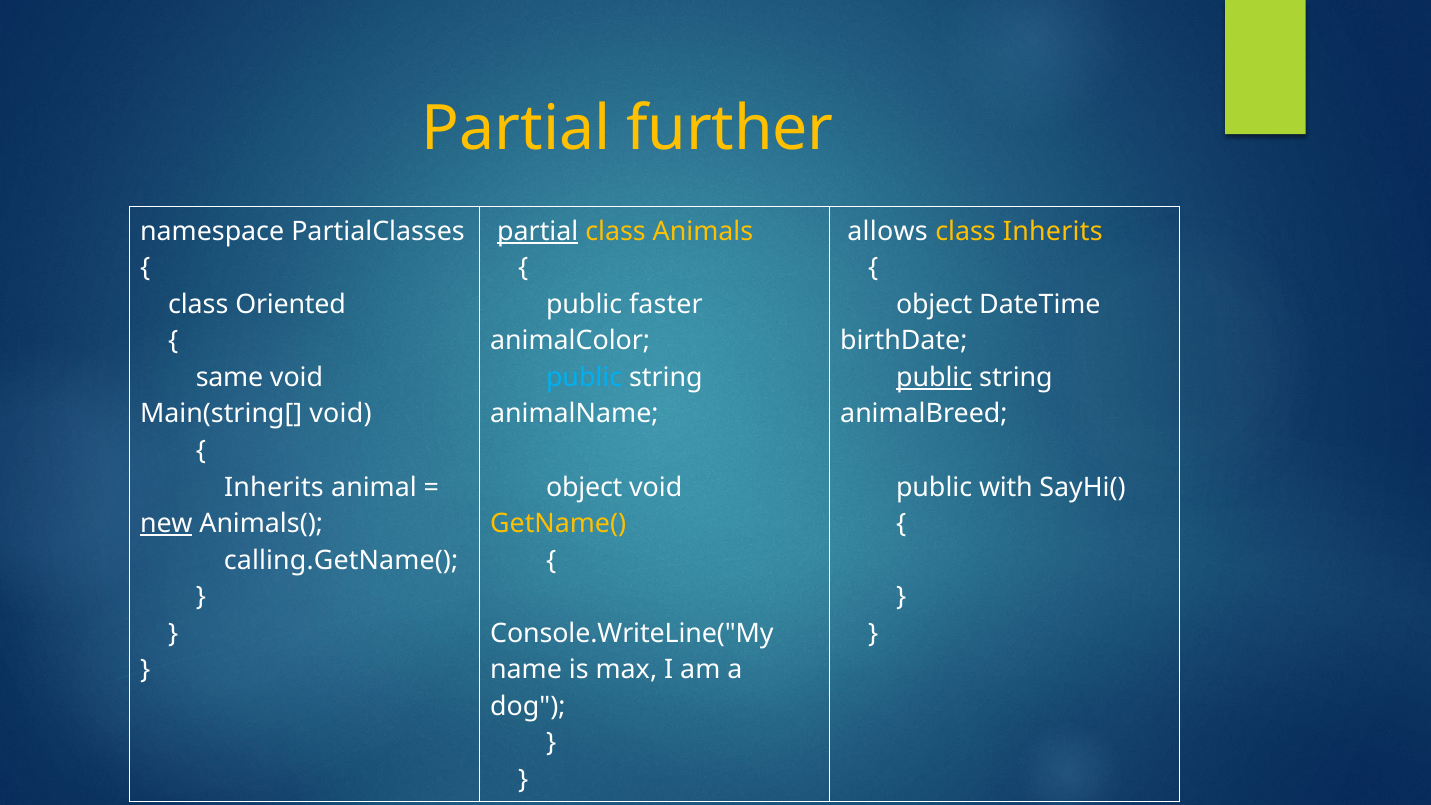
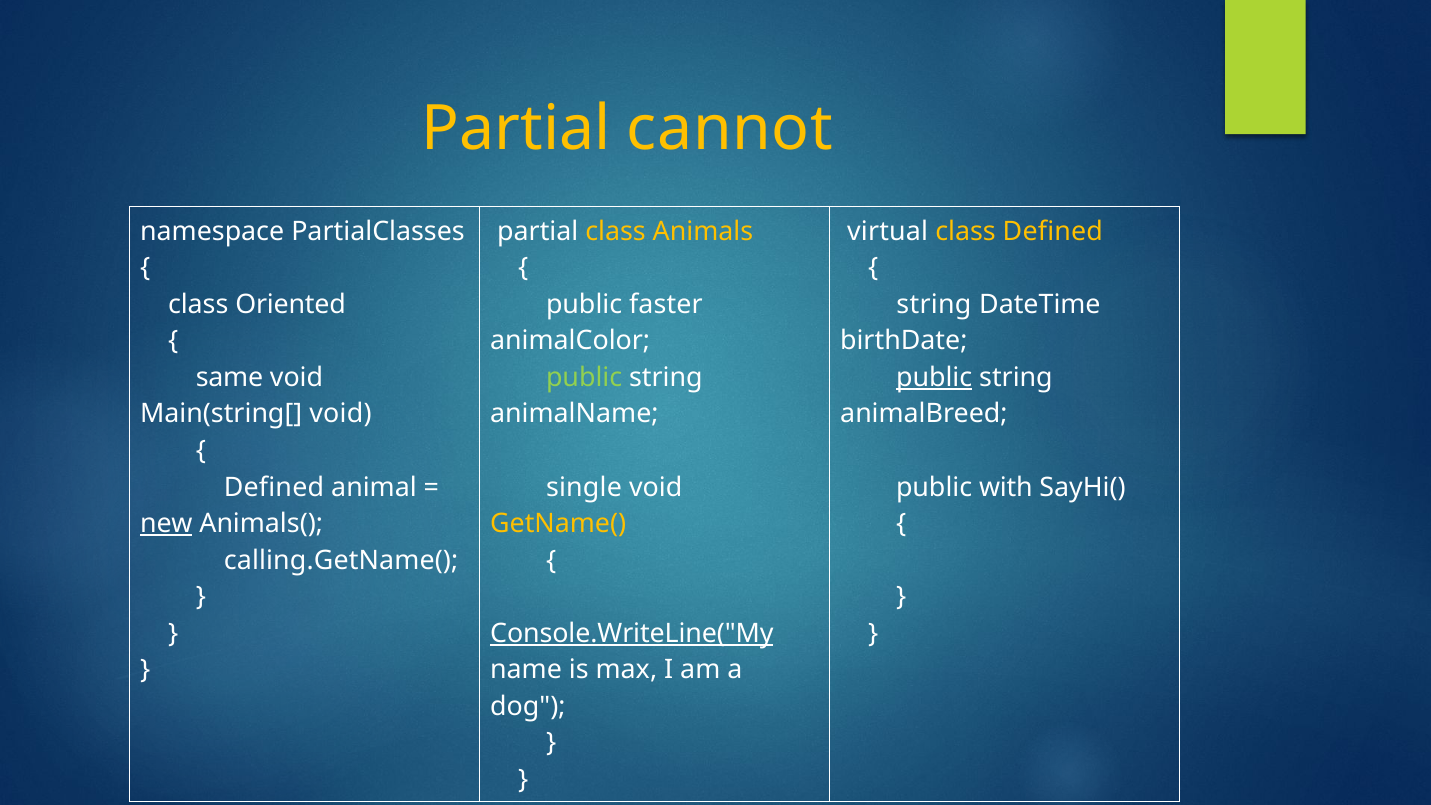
further: further -> cannot
partial at (538, 232) underline: present -> none
allows: allows -> virtual
class Inherits: Inherits -> Defined
object at (934, 305): object -> string
public at (584, 378) colour: light blue -> light green
Inherits at (274, 487): Inherits -> Defined
object at (584, 487): object -> single
Console.WriteLine("My underline: none -> present
